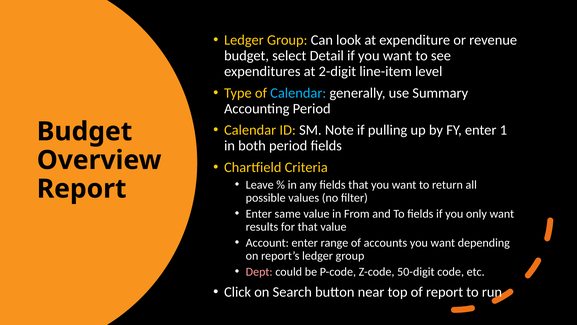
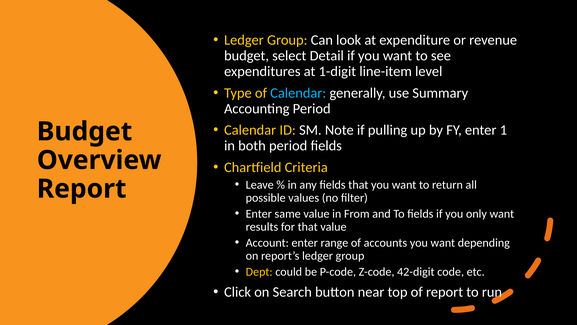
2-digit: 2-digit -> 1-digit
Dept colour: pink -> yellow
50-digit: 50-digit -> 42-digit
